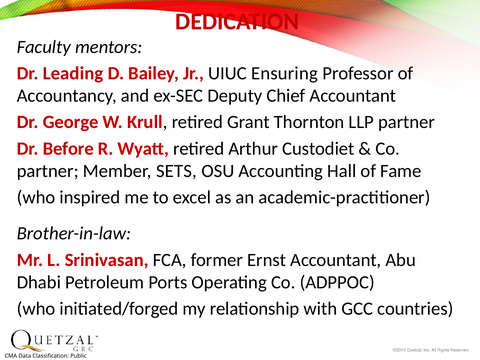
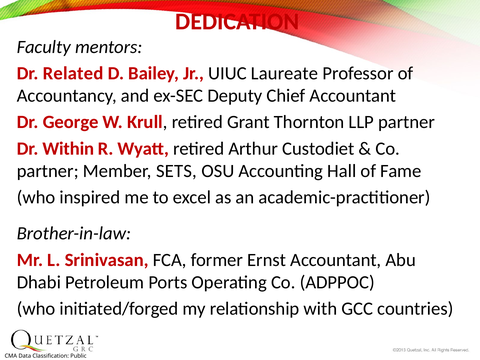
Leading: Leading -> Related
Ensuring: Ensuring -> Laureate
Before: Before -> Within
